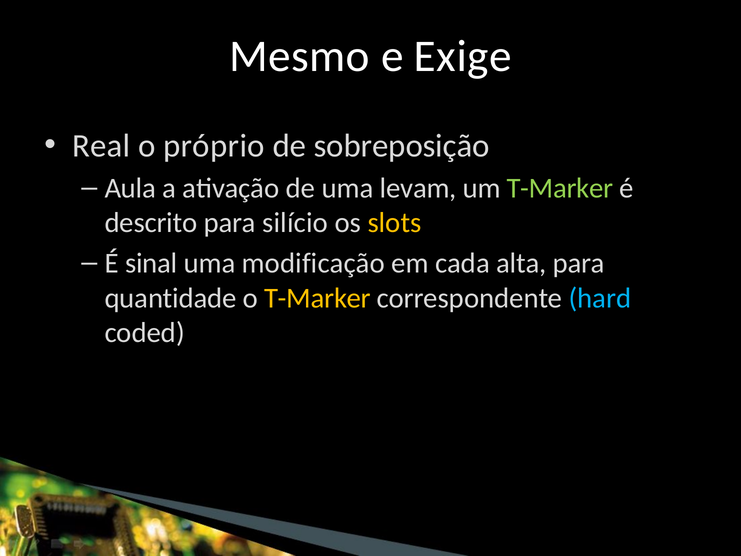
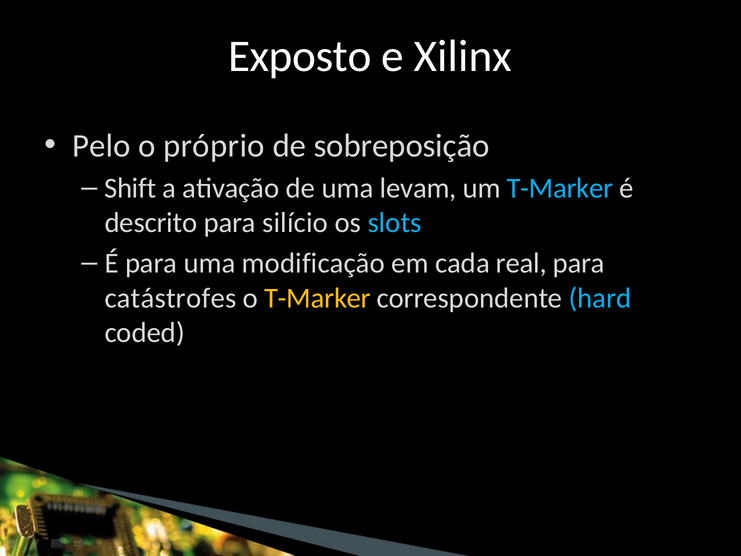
Mesmo: Mesmo -> Exposto
Exige: Exige -> Xilinx
Real: Real -> Pelo
Aula: Aula -> Shift
T-Marker at (560, 188) colour: light green -> light blue
slots colour: yellow -> light blue
É sinal: sinal -> para
alta: alta -> real
quantidade: quantidade -> catástrofes
